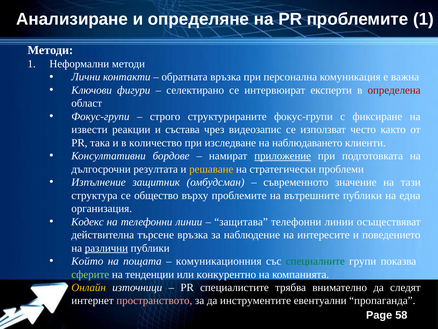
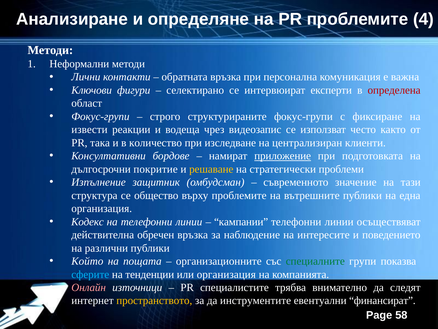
проблемите 1: 1 -> 4
състава: състава -> водеща
наблюдаването: наблюдаването -> централизиран
резултата: резултата -> покритие
защитава: защитава -> кампании
търсене: търсене -> обречен
различни underline: present -> none
комуникационния: комуникационния -> организационните
сферите colour: light green -> light blue
или конкурентно: конкурентно -> организация
Онлайн colour: yellow -> pink
пространството colour: pink -> yellow
пропаганда: пропаганда -> финансират
